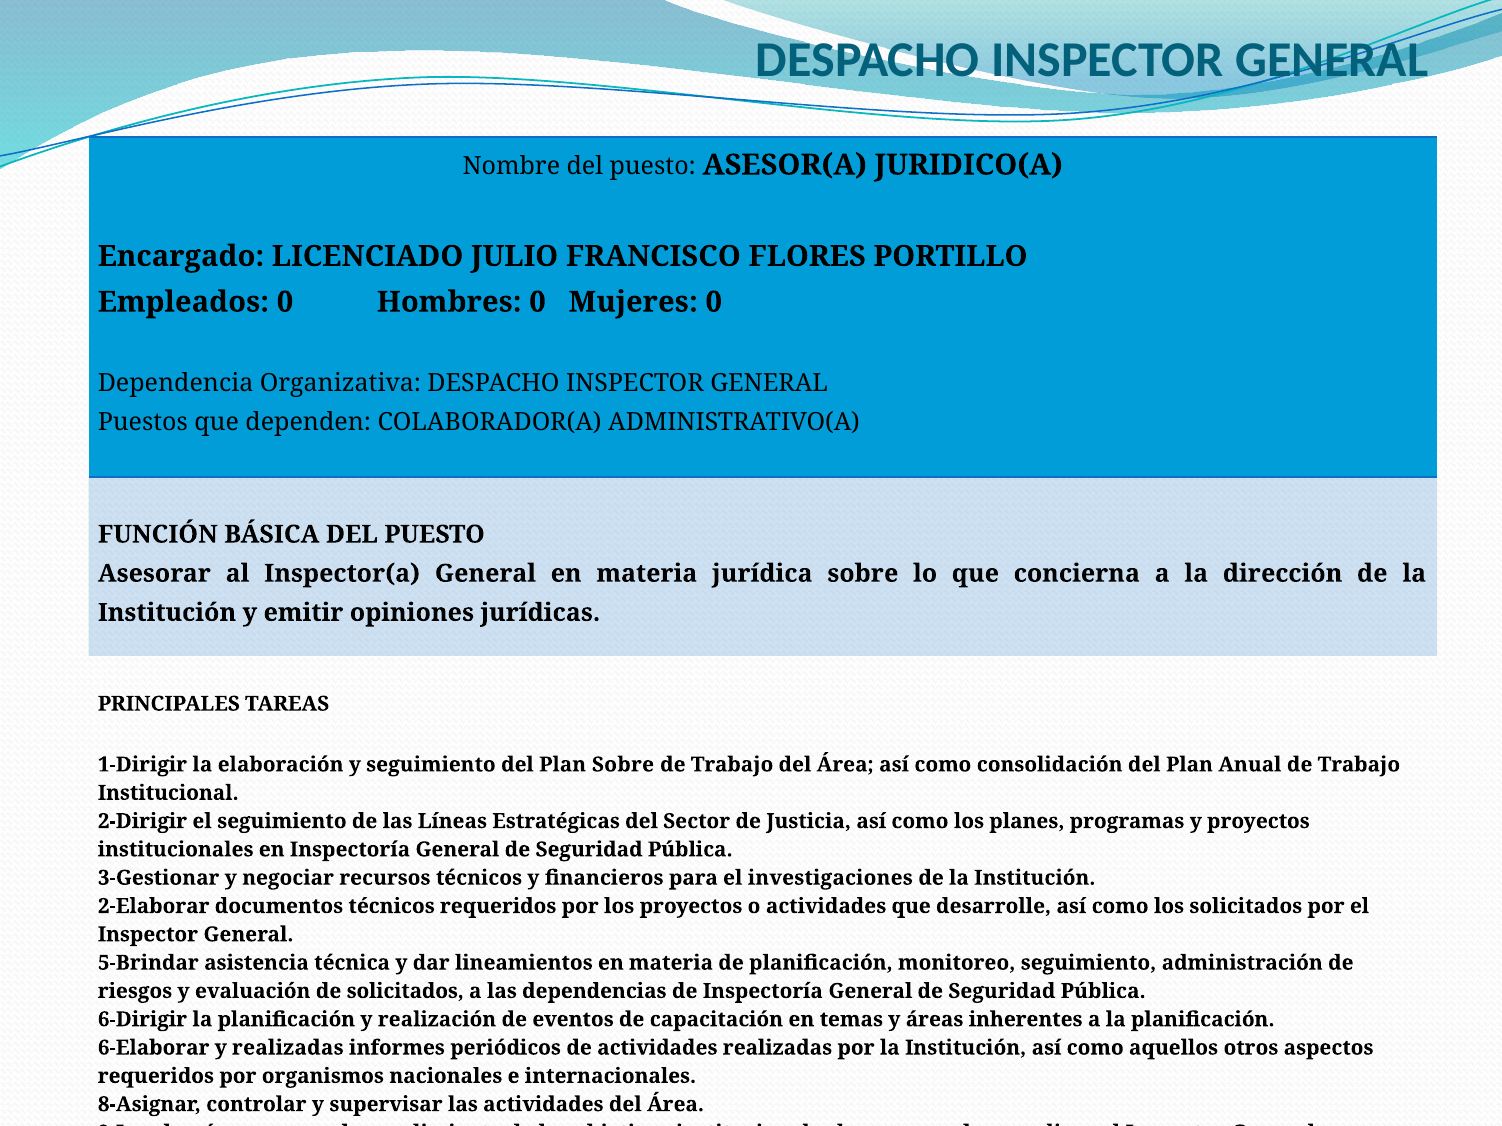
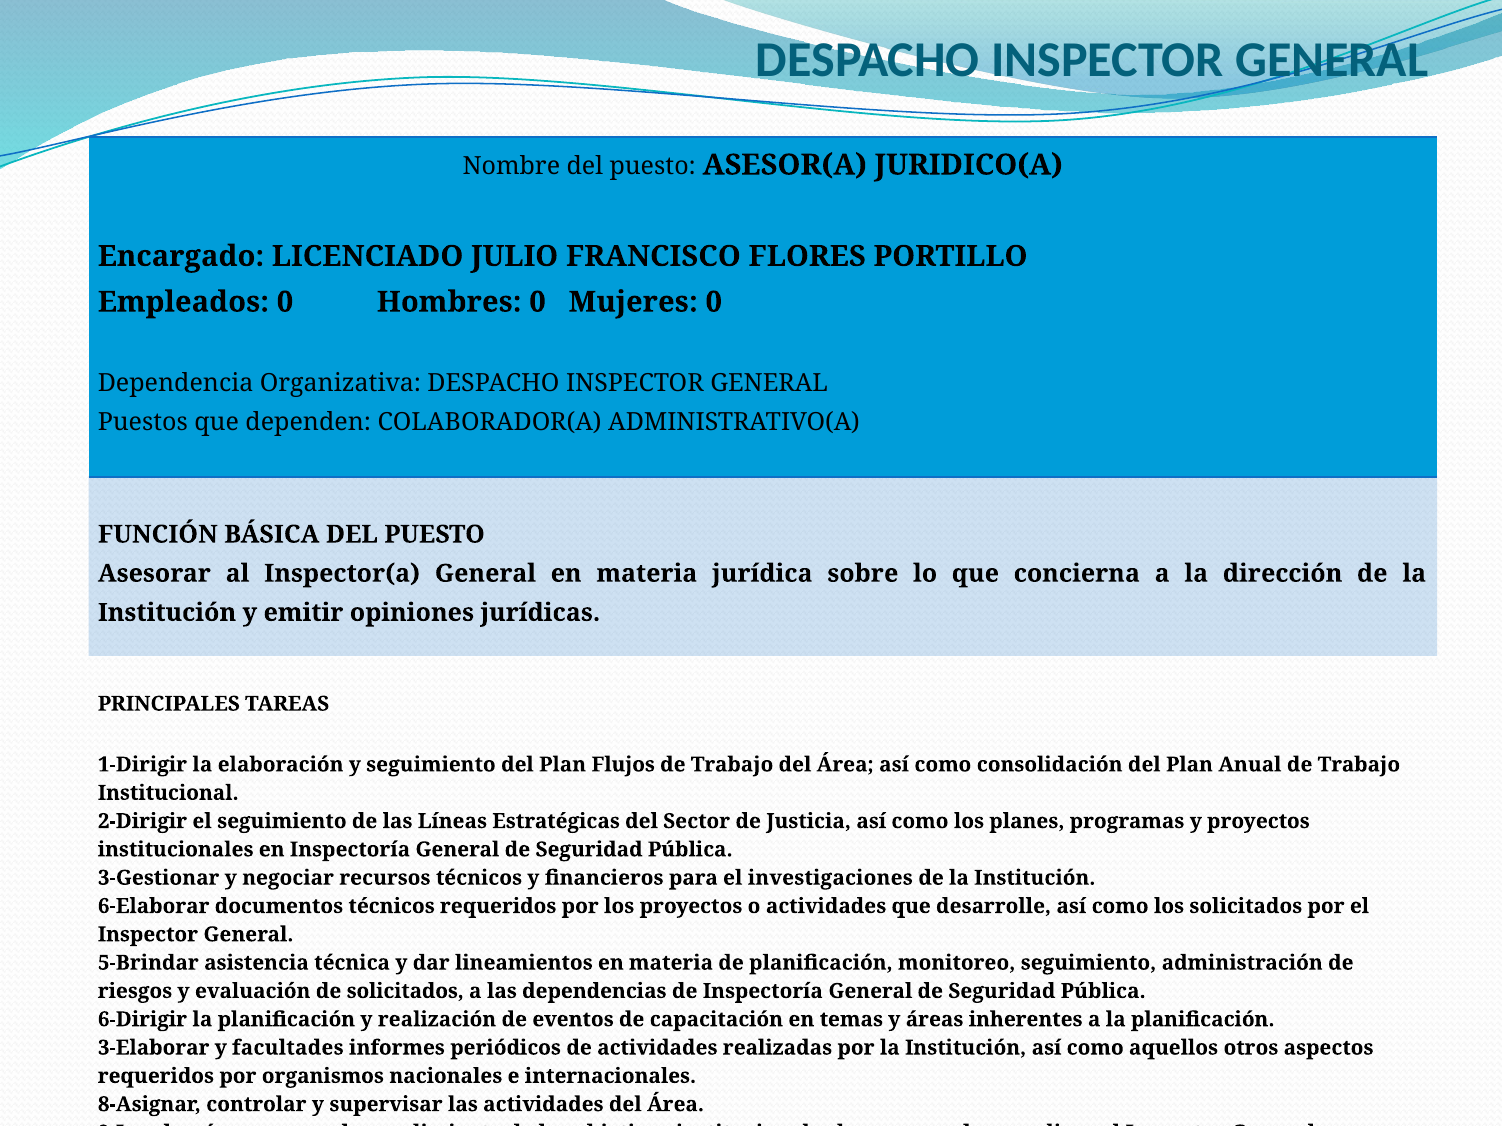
Plan Sobre: Sobre -> Flujos
2-Elaborar: 2-Elaborar -> 6-Elaborar
6-Elaborar: 6-Elaborar -> 3-Elaborar
y realizadas: realizadas -> facultades
